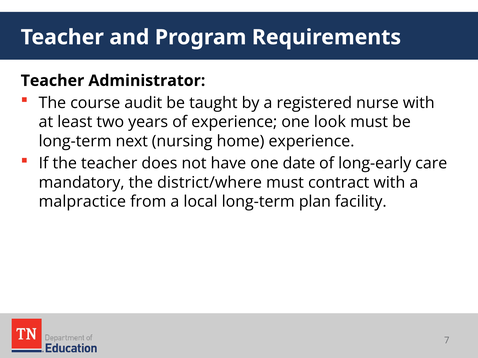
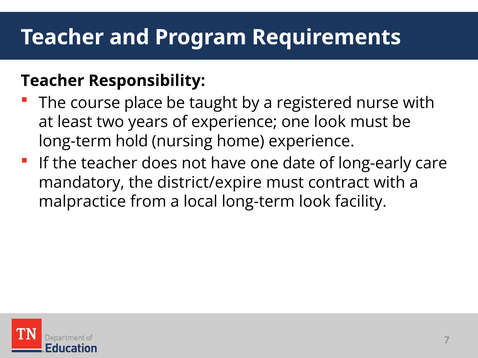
Administrator: Administrator -> Responsibility
audit: audit -> place
next: next -> hold
district/where: district/where -> district/expire
long-term plan: plan -> look
